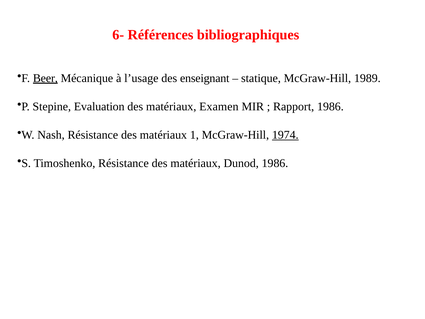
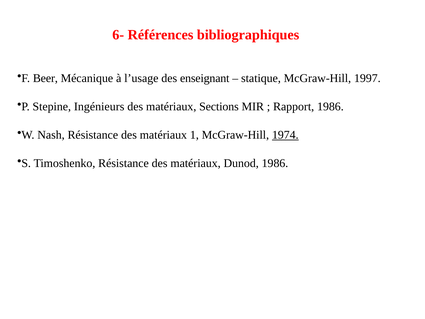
Beer underline: present -> none
1989: 1989 -> 1997
Evaluation: Evaluation -> Ingénieurs
Examen: Examen -> Sections
